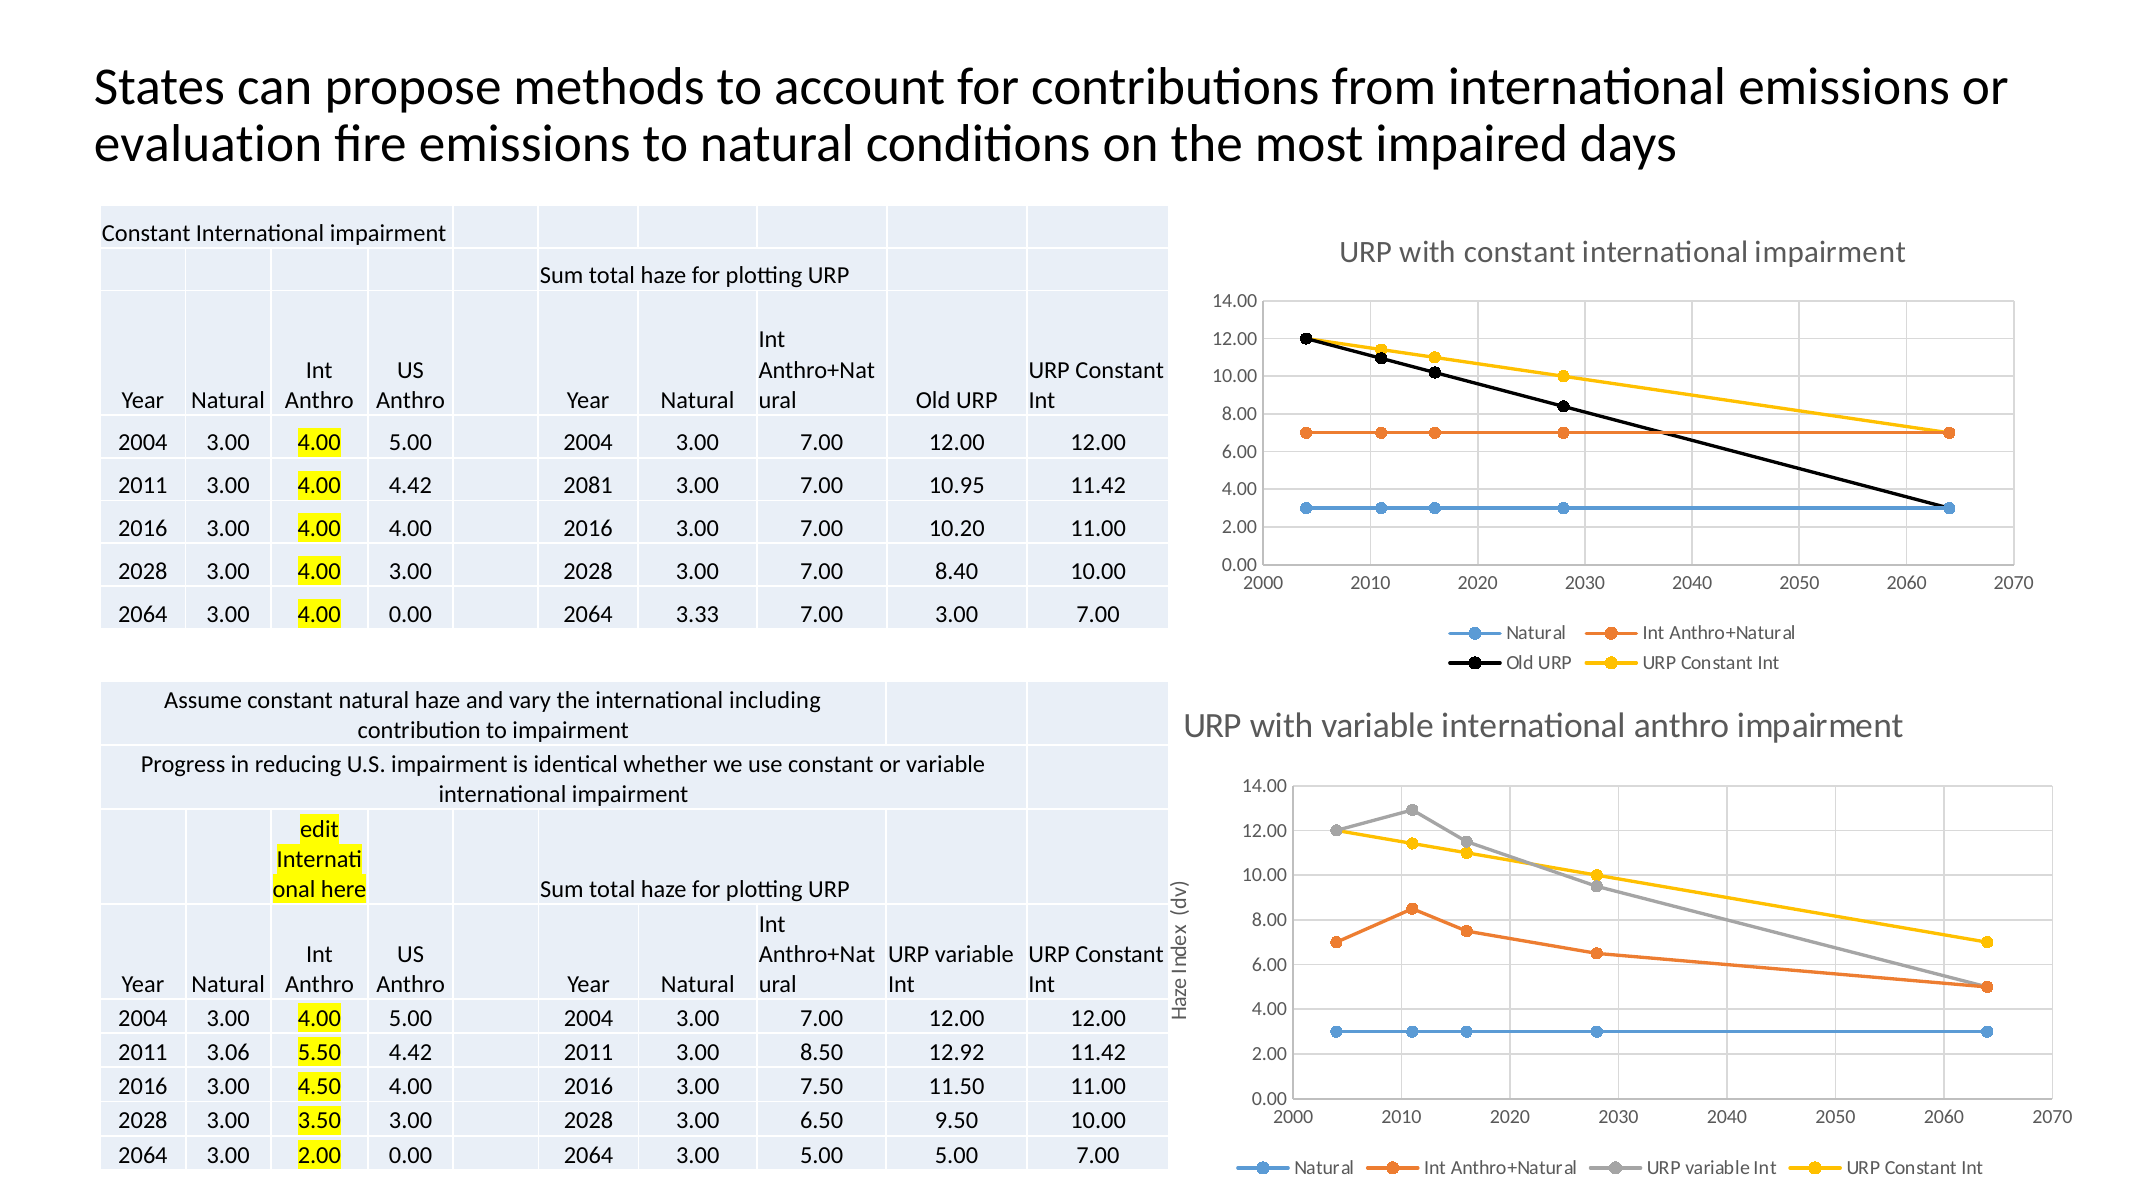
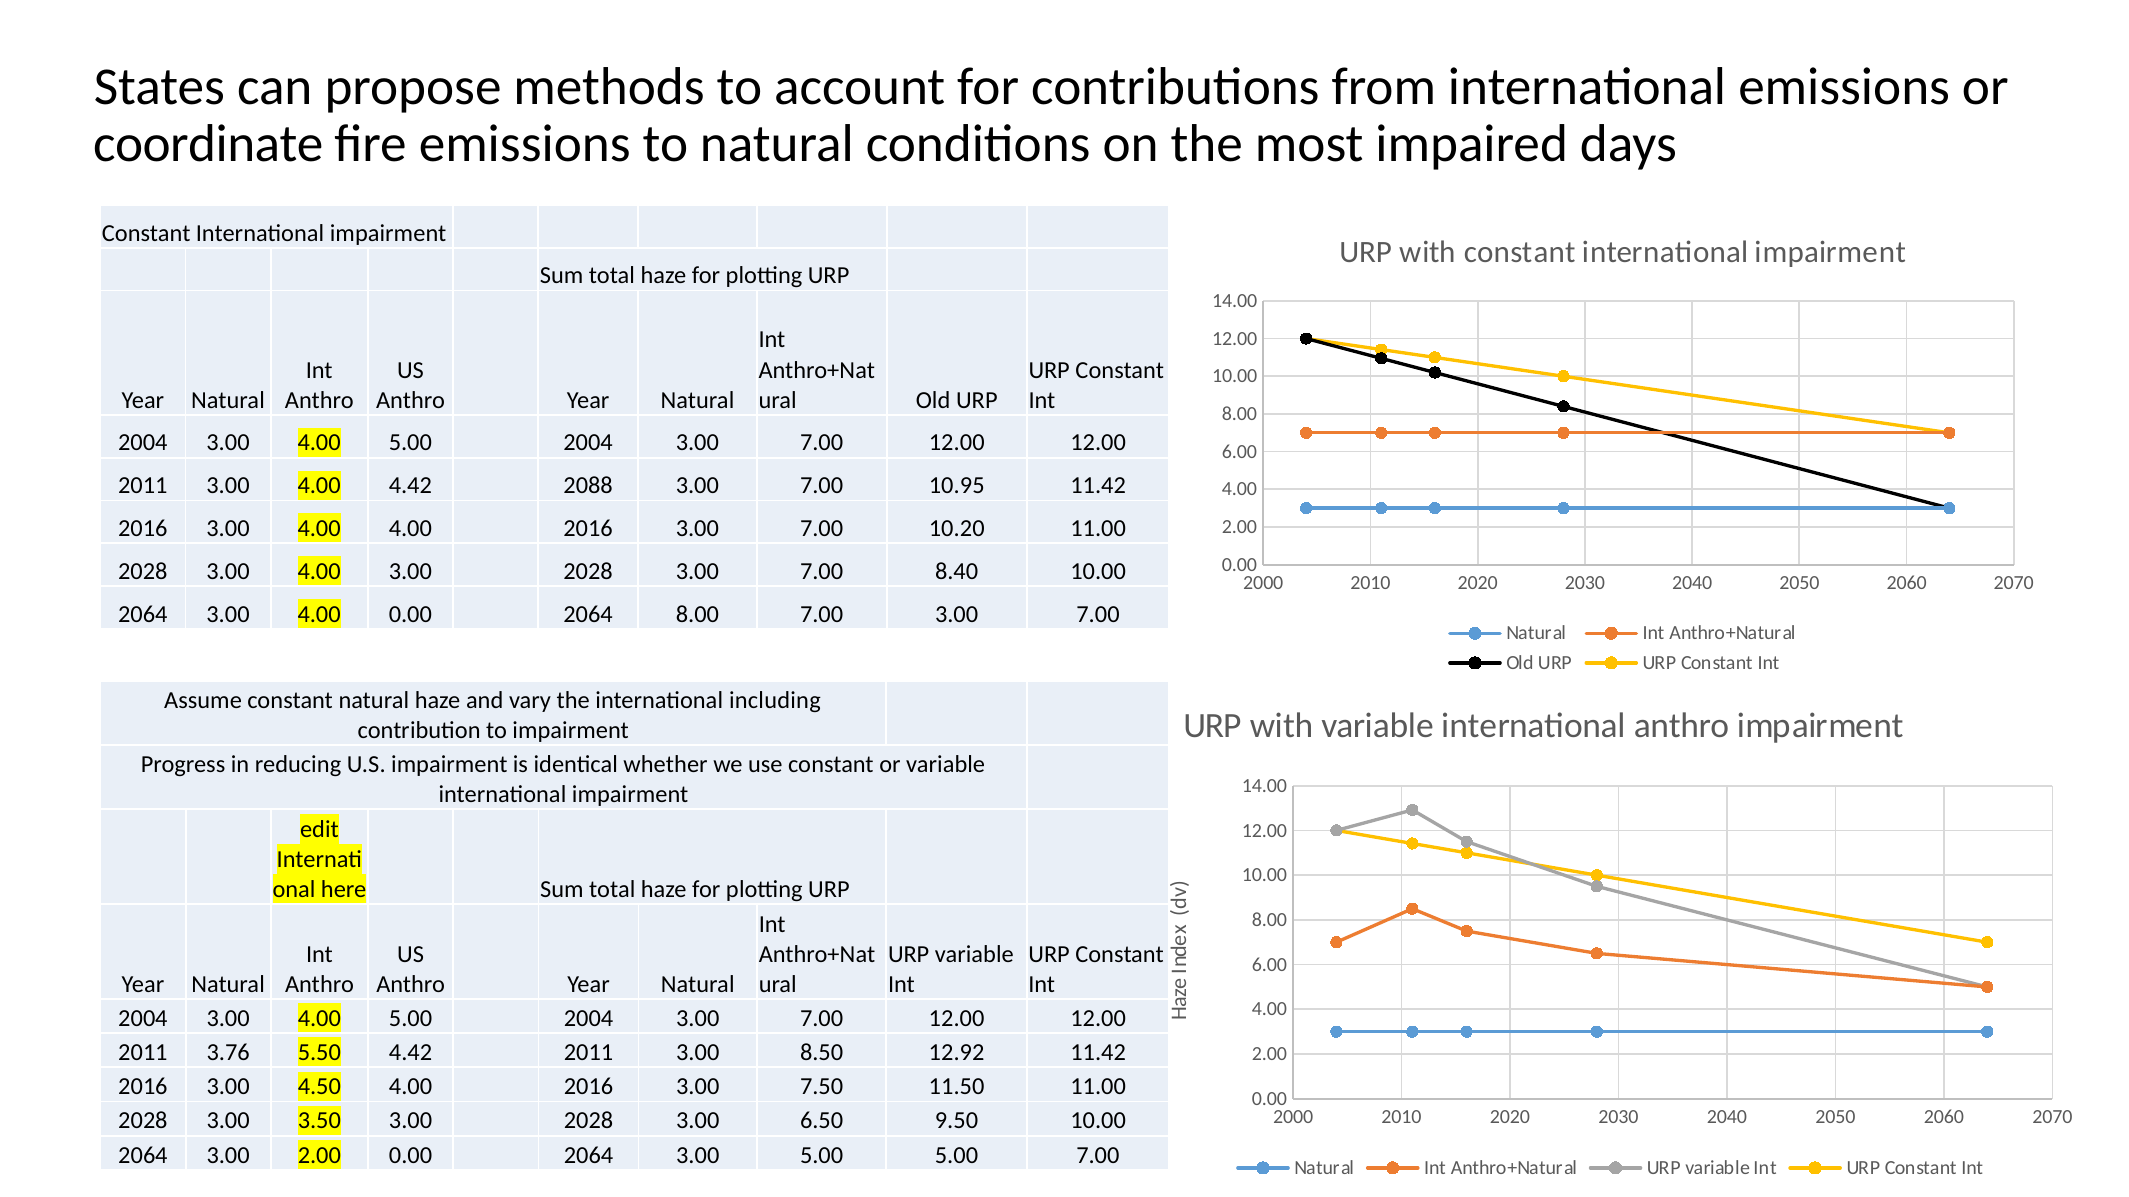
evaluation: evaluation -> coordinate
2081: 2081 -> 2088
2064 3.33: 3.33 -> 8.00
3.06: 3.06 -> 3.76
